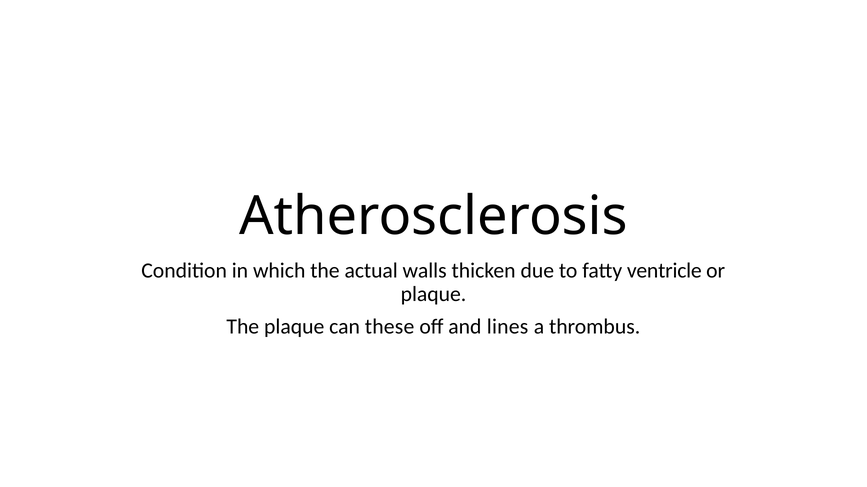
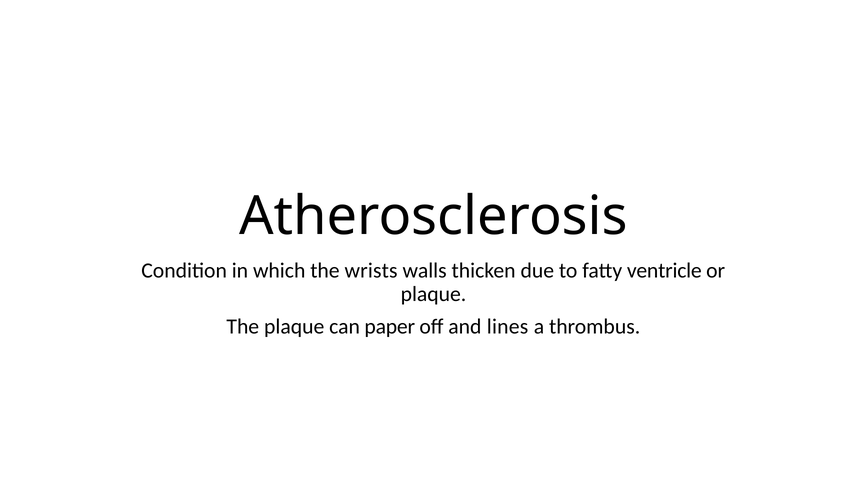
actual: actual -> wrists
these: these -> paper
